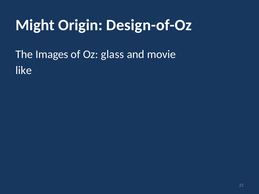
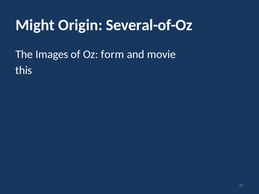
Design-of-Oz: Design-of-Oz -> Several-of-Oz
glass: glass -> form
like: like -> this
